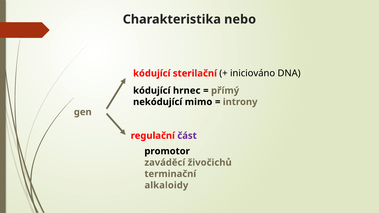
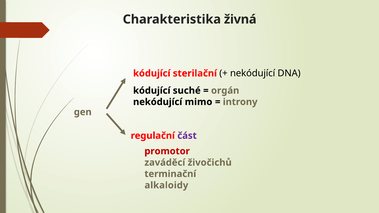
nebo: nebo -> živná
iniciováno at (253, 73): iniciováno -> nekódující
hrnec: hrnec -> suché
přímý: přímý -> orgán
promotor colour: black -> red
